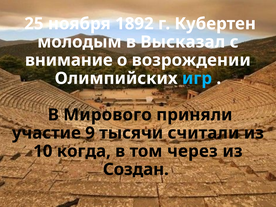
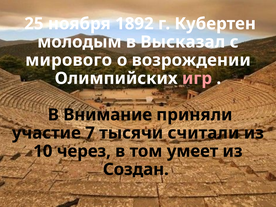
внимание: внимание -> мирового
игр colour: light blue -> pink
Мирового: Мирового -> Внимание
9: 9 -> 7
когда: когда -> через
через: через -> умеет
